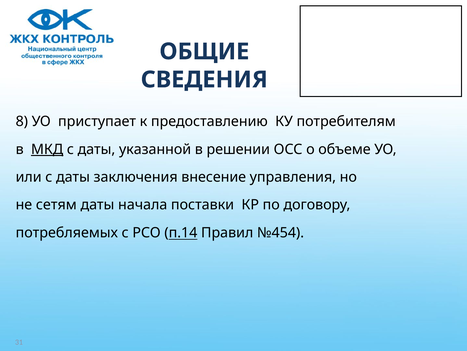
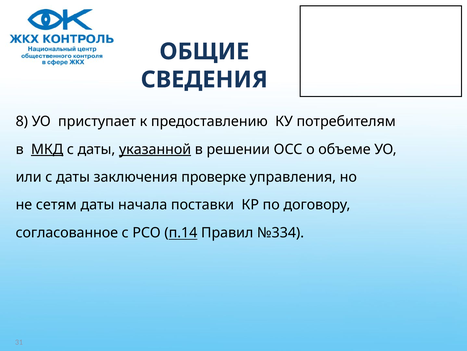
указанной underline: none -> present
внесение: внесение -> проверке
потребляемых: потребляемых -> согласованное
№454: №454 -> №334
